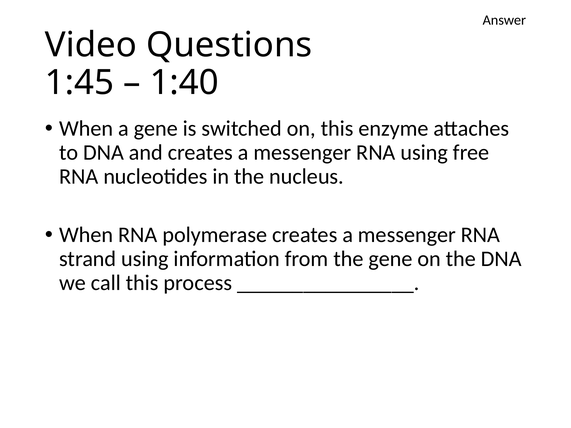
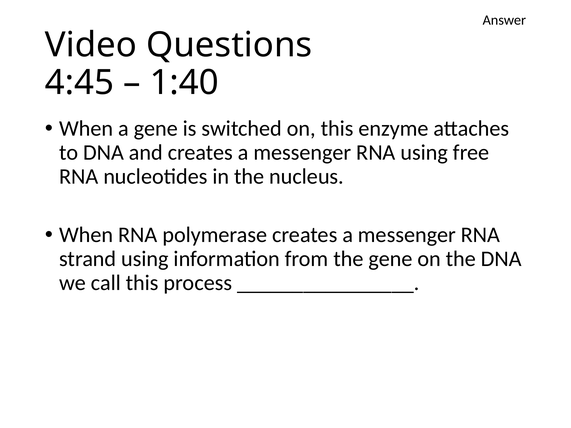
1:45: 1:45 -> 4:45
